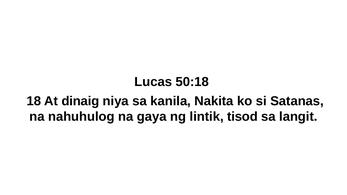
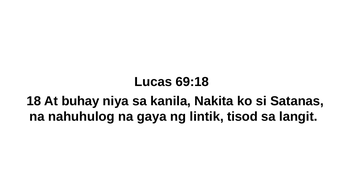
50:18: 50:18 -> 69:18
dinaig: dinaig -> buhay
